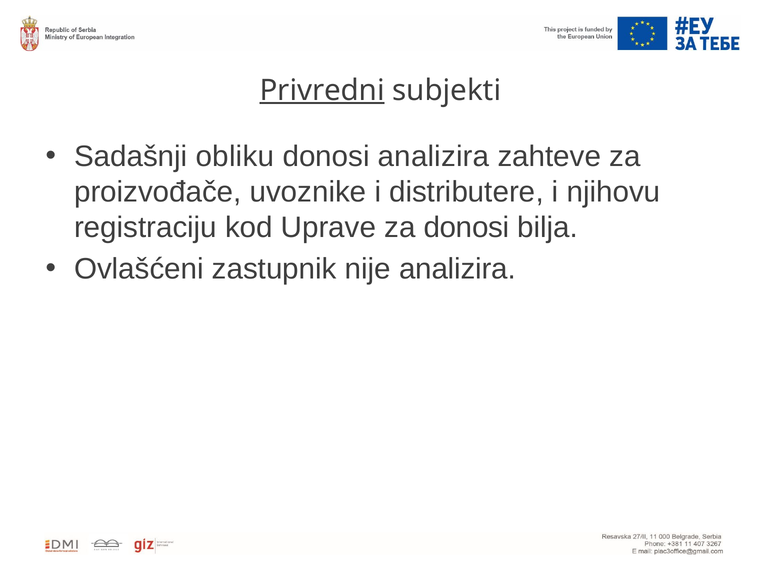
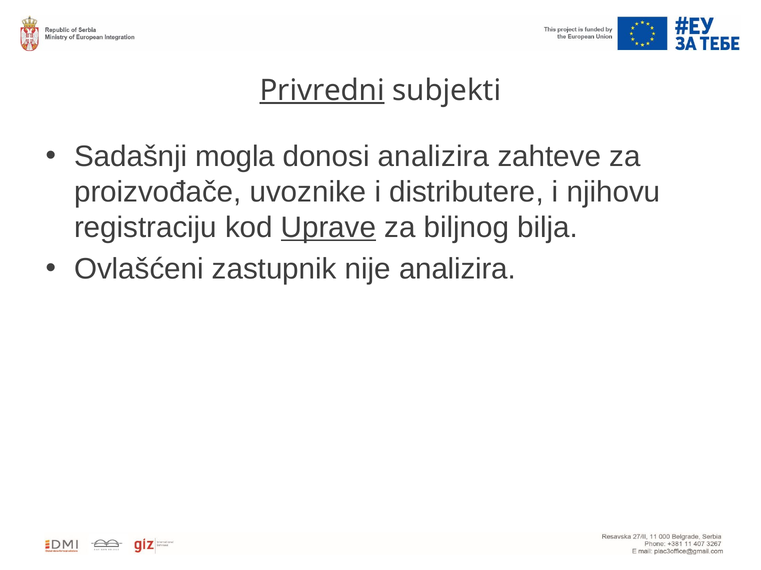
obliku: obliku -> mogla
Uprave underline: none -> present
za donosi: donosi -> biljnog
